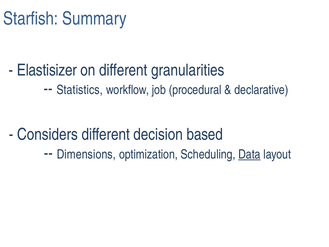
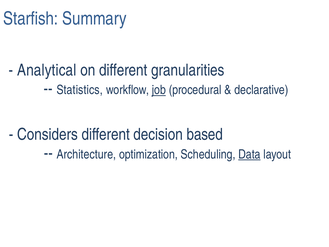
Elastisizer: Elastisizer -> Analytical
job underline: none -> present
Dimensions: Dimensions -> Architecture
